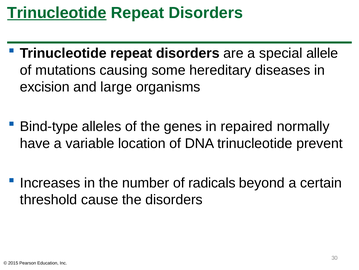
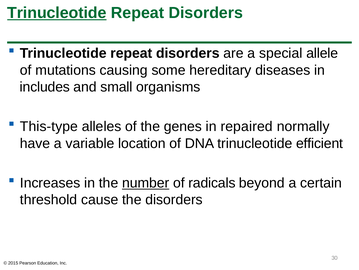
excision: excision -> includes
large: large -> small
Bind-type: Bind-type -> This-type
prevent: prevent -> efficient
number underline: none -> present
